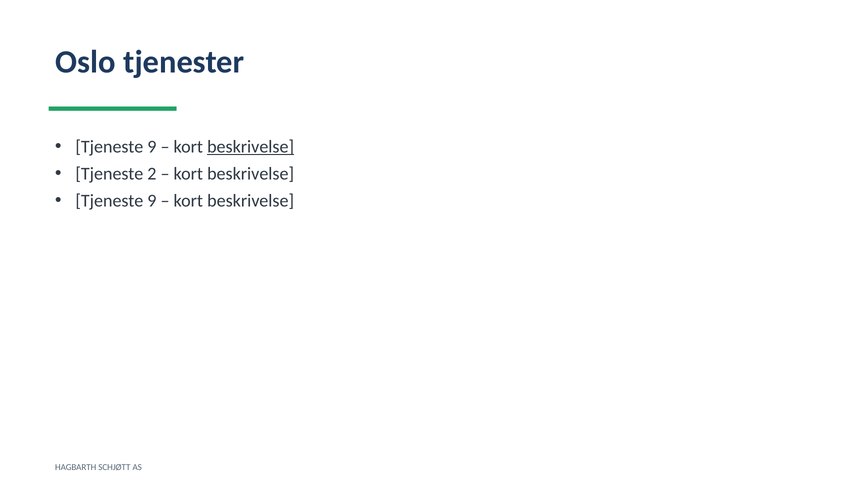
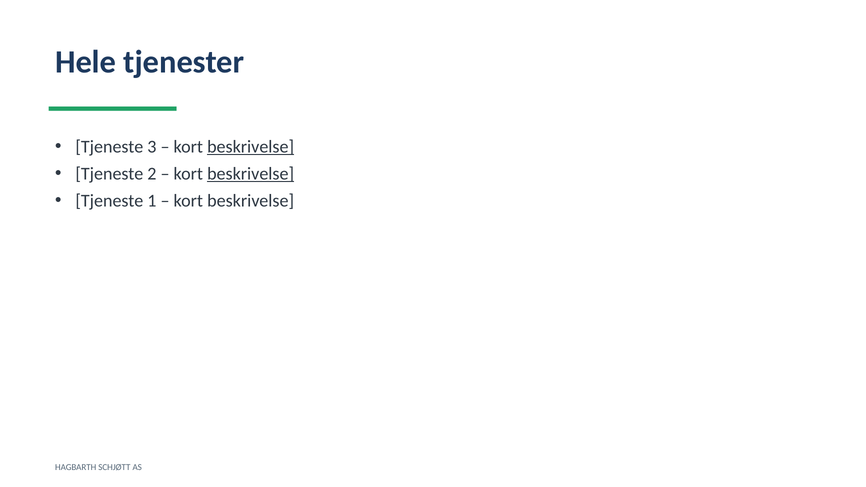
Oslo: Oslo -> Hele
9 at (152, 147): 9 -> 3
beskrivelse at (251, 174) underline: none -> present
9 at (152, 201): 9 -> 1
